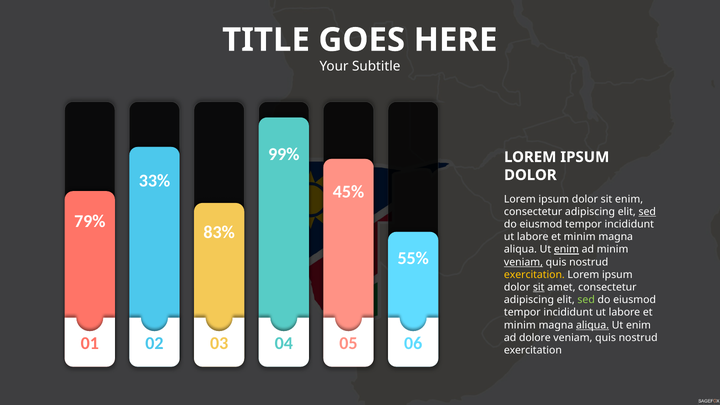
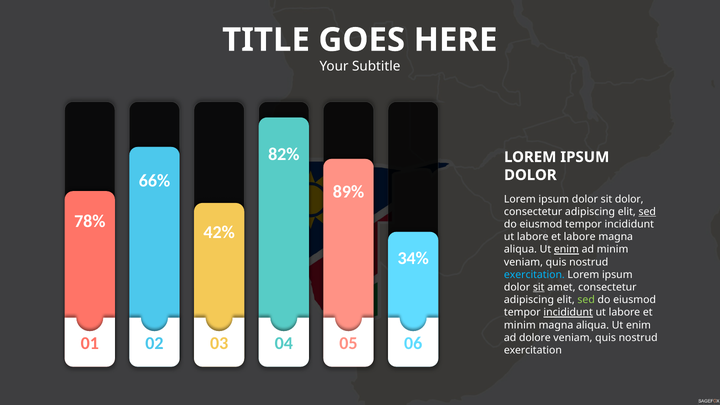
99%: 99% -> 82%
33%: 33% -> 66%
45%: 45% -> 89%
sit enim: enim -> dolor
79%: 79% -> 78%
83%: 83% -> 42%
minim at (580, 237): minim -> labore
55%: 55% -> 34%
veniam at (523, 262) underline: present -> none
exercitation at (534, 275) colour: yellow -> light blue
incididunt at (568, 313) underline: none -> present
aliqua at (593, 325) underline: present -> none
